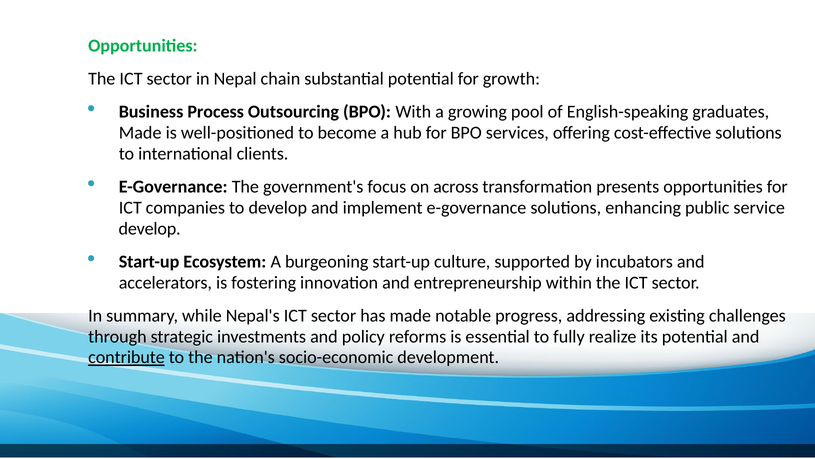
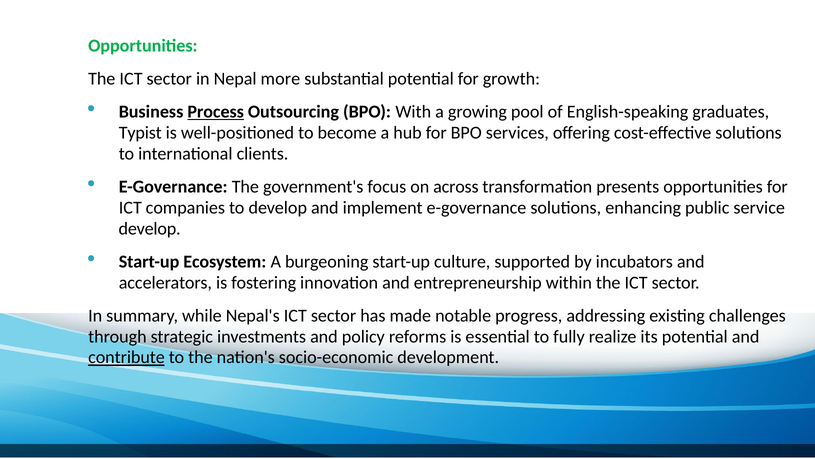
chain: chain -> more
Process underline: none -> present
Made at (140, 133): Made -> Typist
